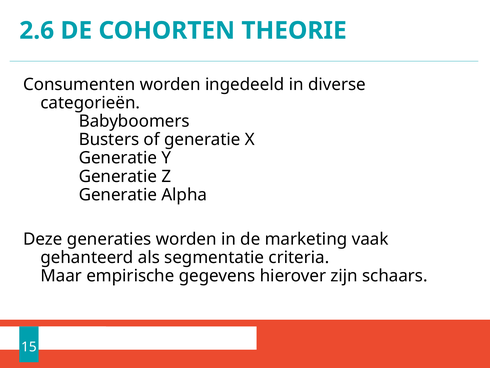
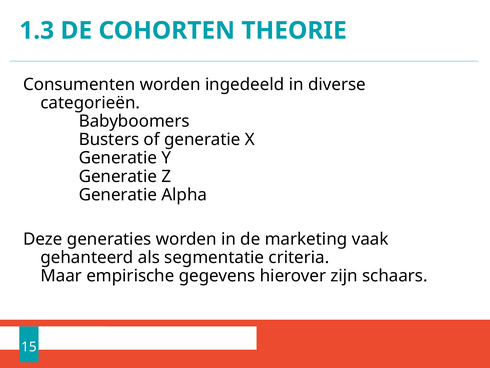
2.6: 2.6 -> 1.3
